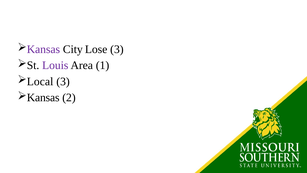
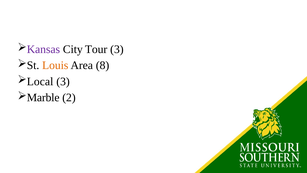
Lose: Lose -> Tour
Louis colour: purple -> orange
1: 1 -> 8
Kansas at (43, 98): Kansas -> Marble
